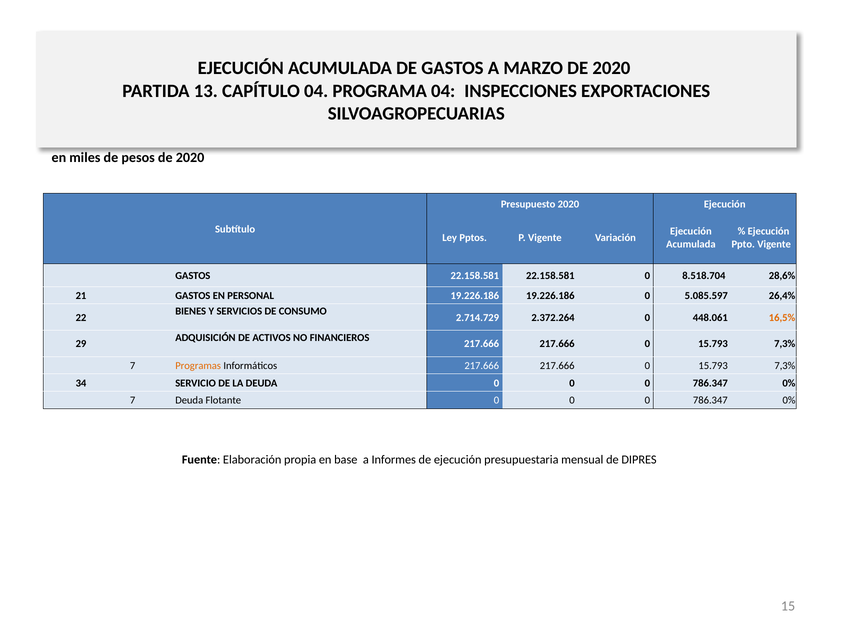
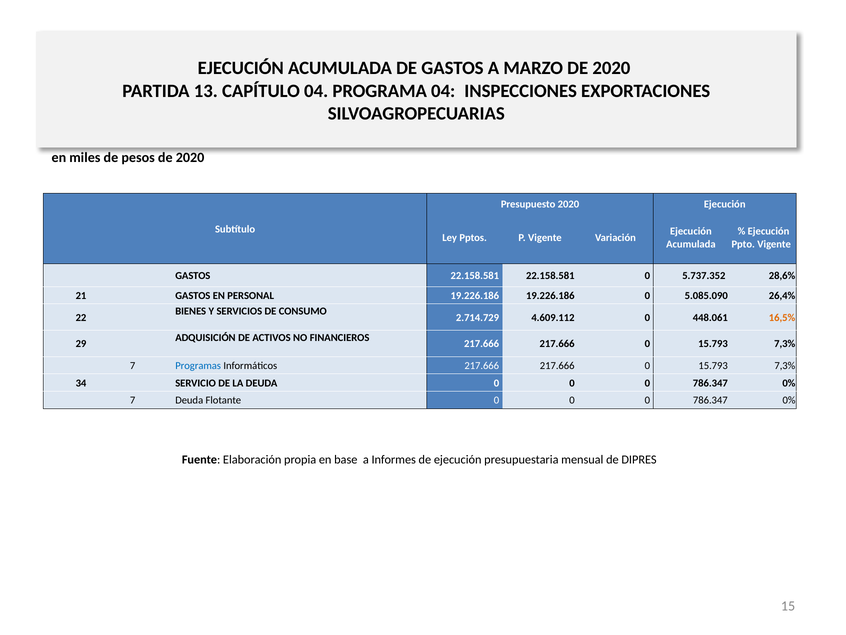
8.518.704: 8.518.704 -> 5.737.352
5.085.597: 5.085.597 -> 5.085.090
2.372.264: 2.372.264 -> 4.609.112
Programas colour: orange -> blue
